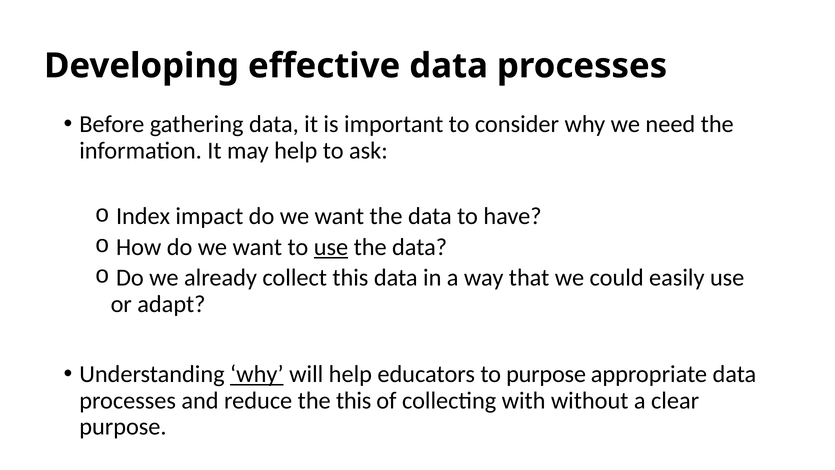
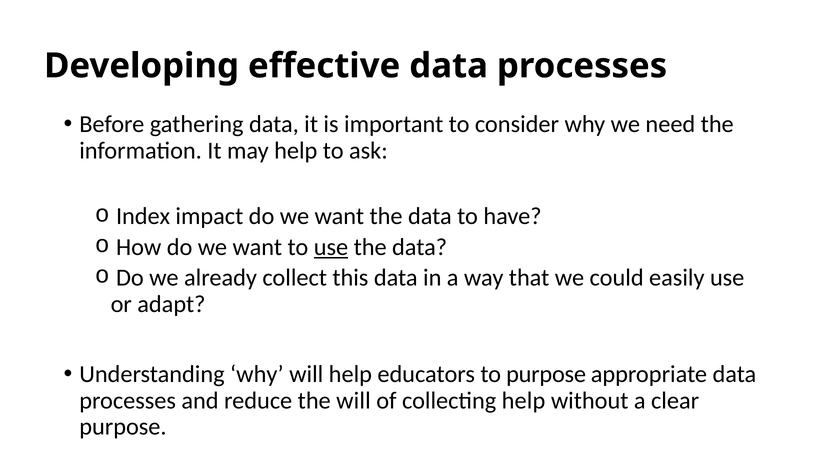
why at (257, 374) underline: present -> none
the this: this -> will
collecting with: with -> help
